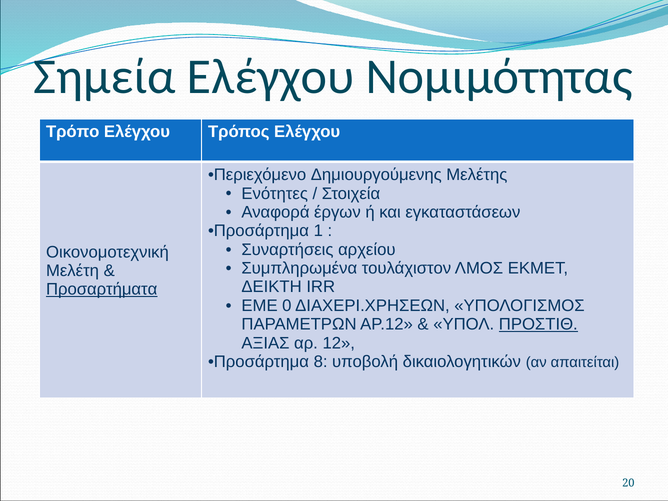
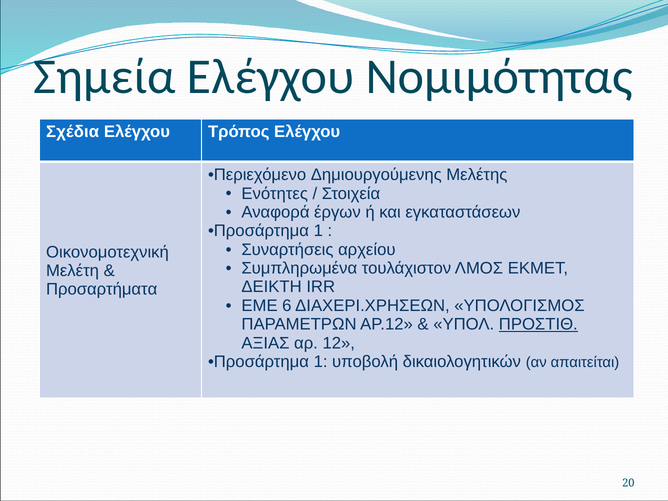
Τρόπο: Τρόπο -> Σχέδια
Προσαρτήματα underline: present -> none
0: 0 -> 6
8 at (321, 362): 8 -> 1
